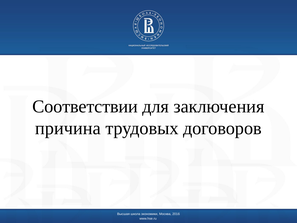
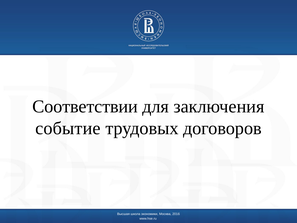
причина: причина -> событие
